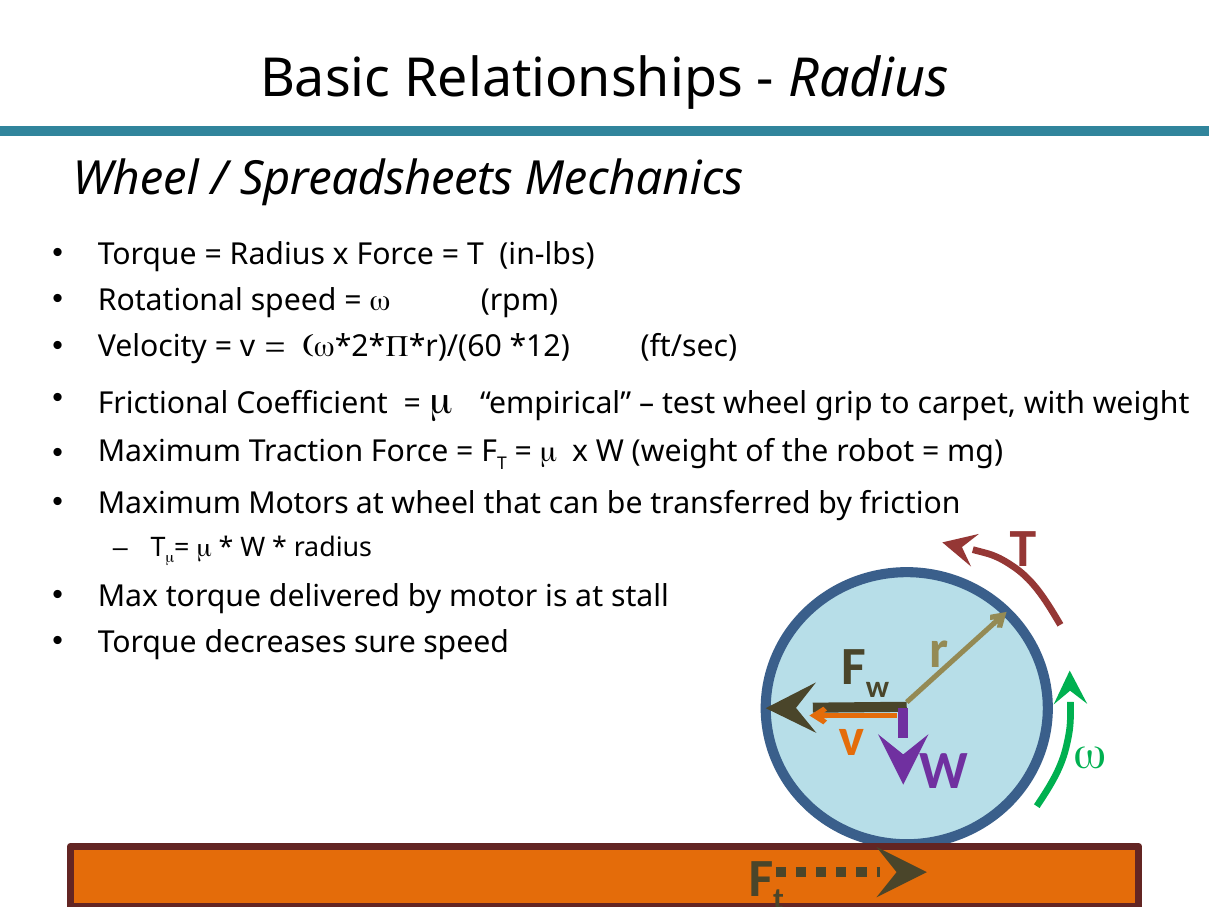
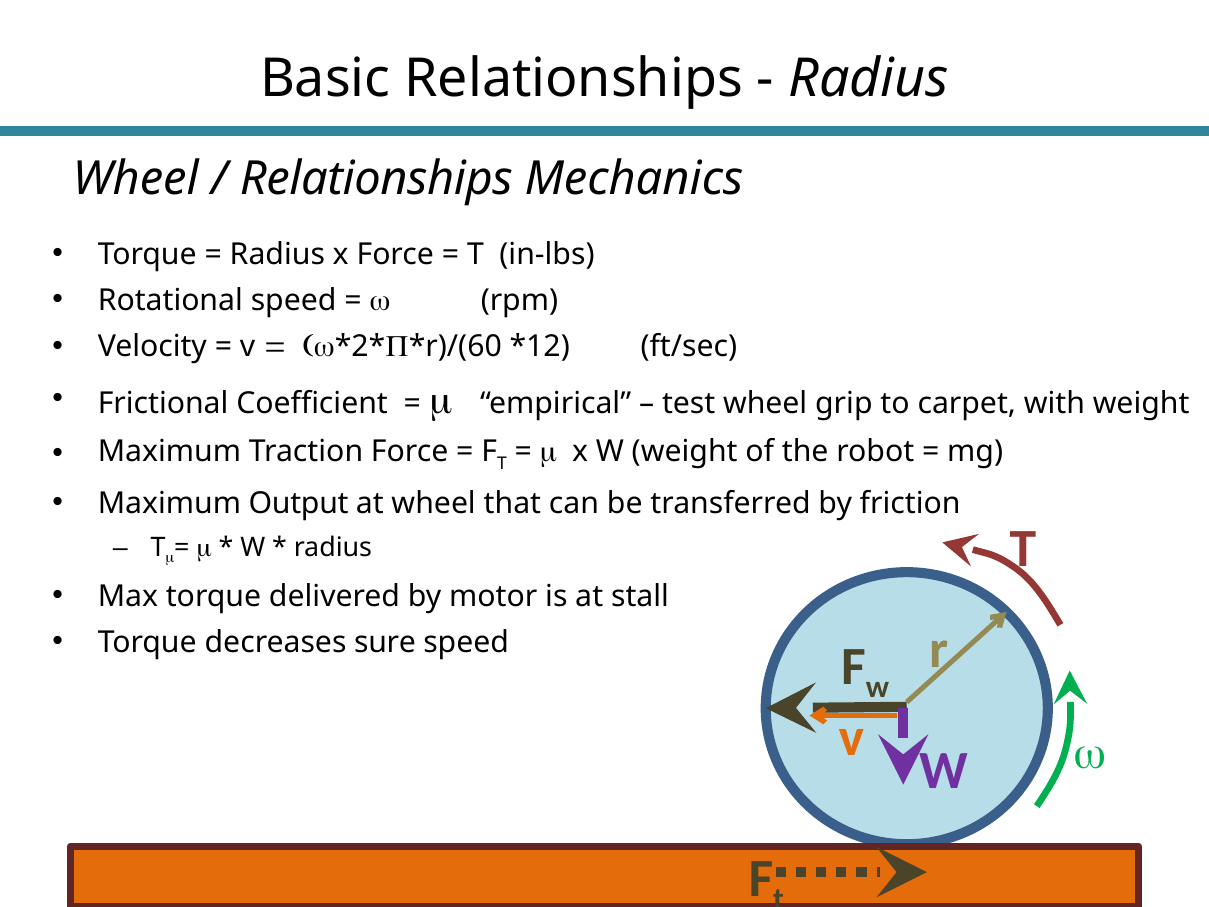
Spreadsheets at (376, 178): Spreadsheets -> Relationships
Motors: Motors -> Output
